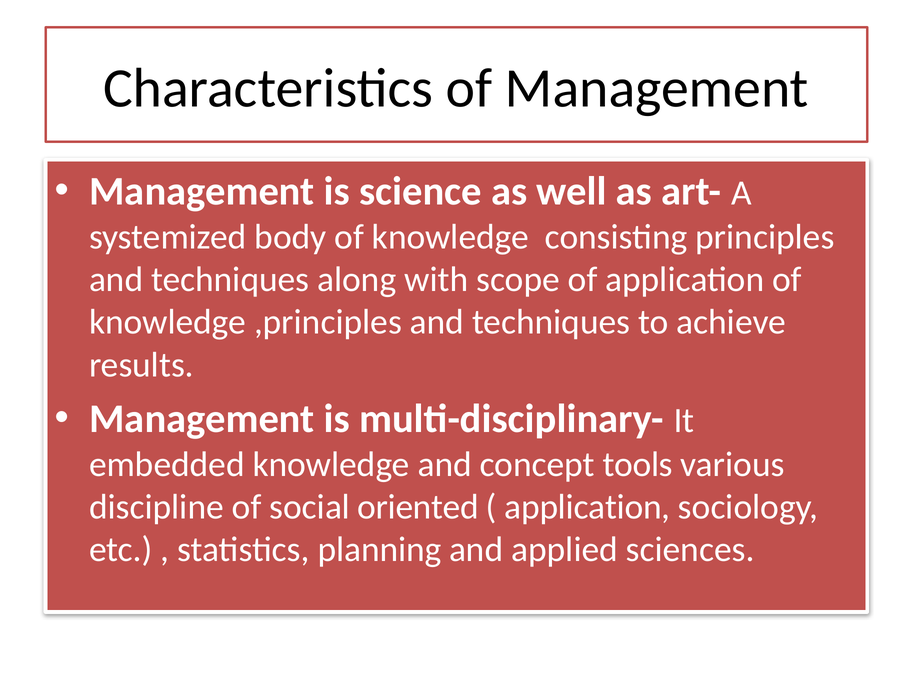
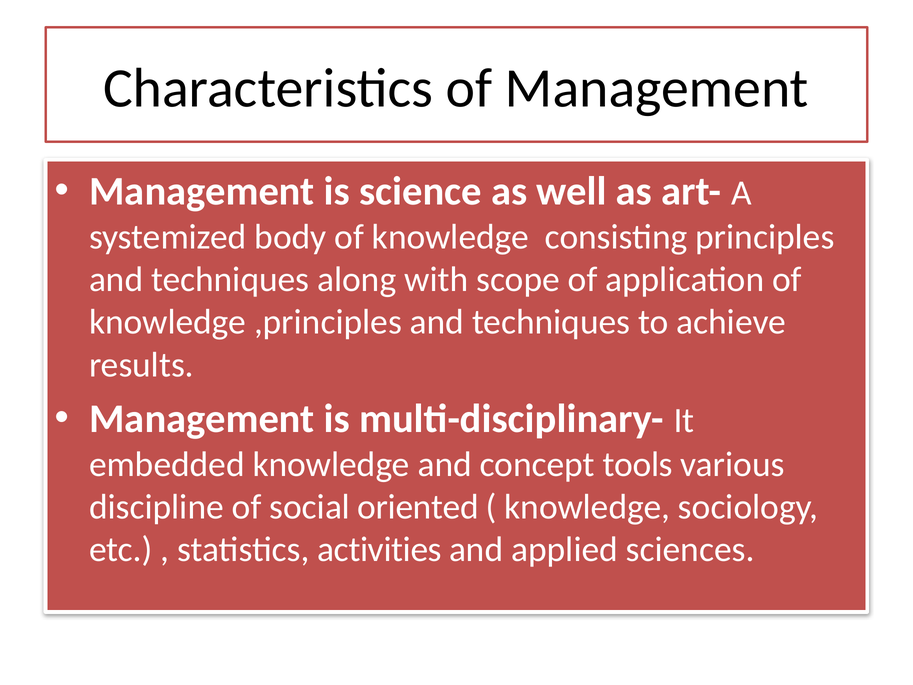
application at (587, 507): application -> knowledge
planning: planning -> activities
